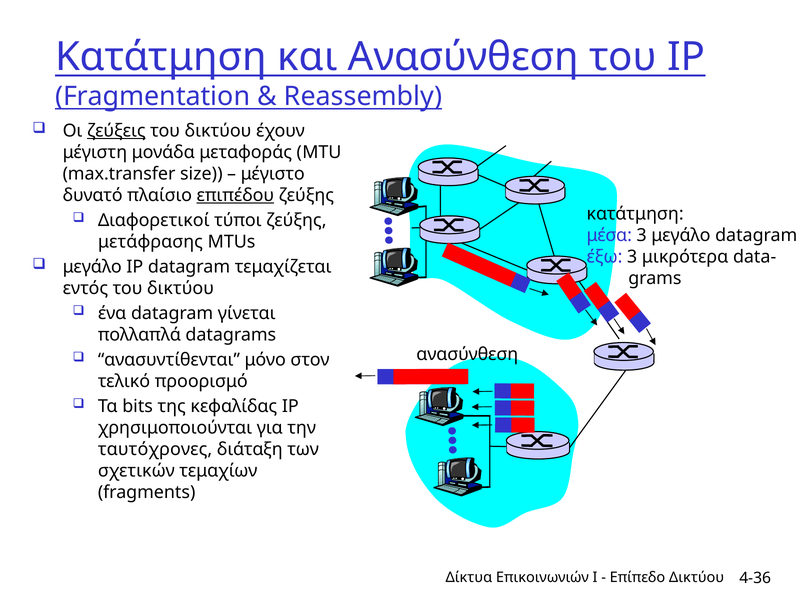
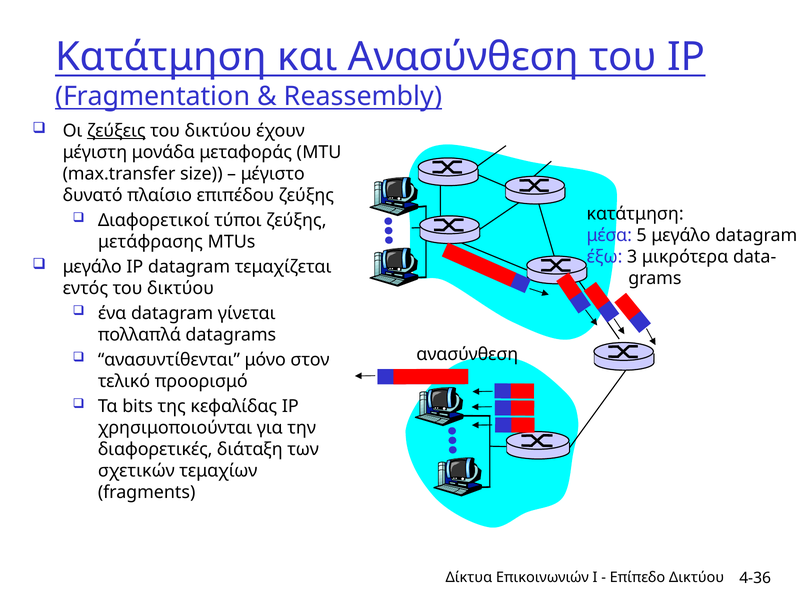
επιπέδου underline: present -> none
μέσα 3: 3 -> 5
ταυτόχρονες: ταυτόχρονες -> διαφορετικές
